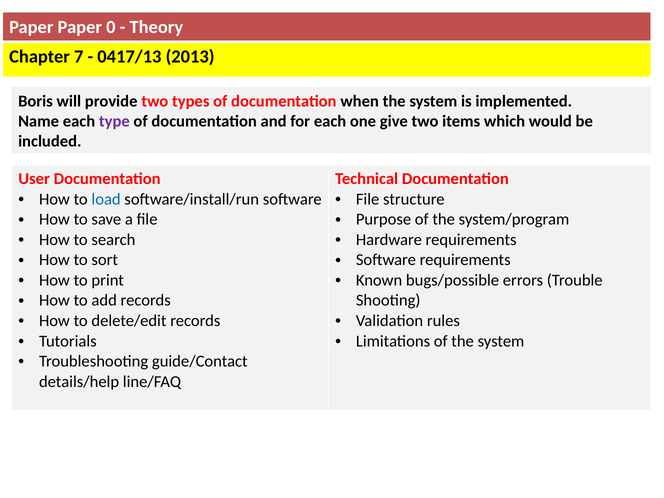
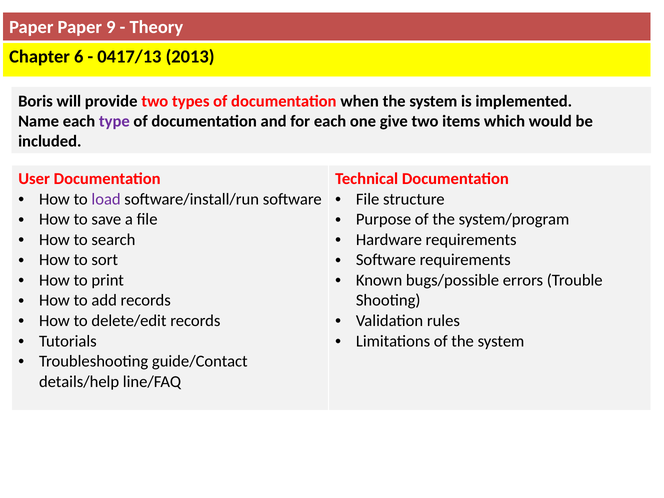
0: 0 -> 9
7: 7 -> 6
load colour: blue -> purple
